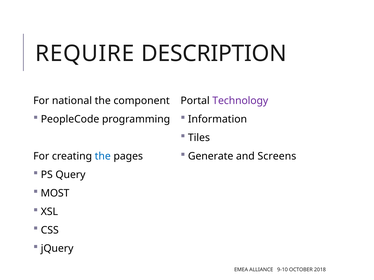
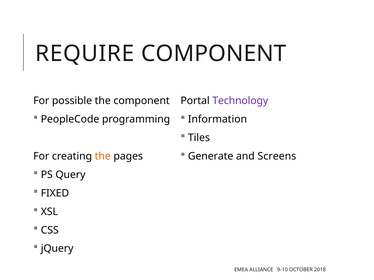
REQUIRE DESCRIPTION: DESCRIPTION -> COMPONENT
national: national -> possible
the at (103, 156) colour: blue -> orange
MOST: MOST -> FIXED
